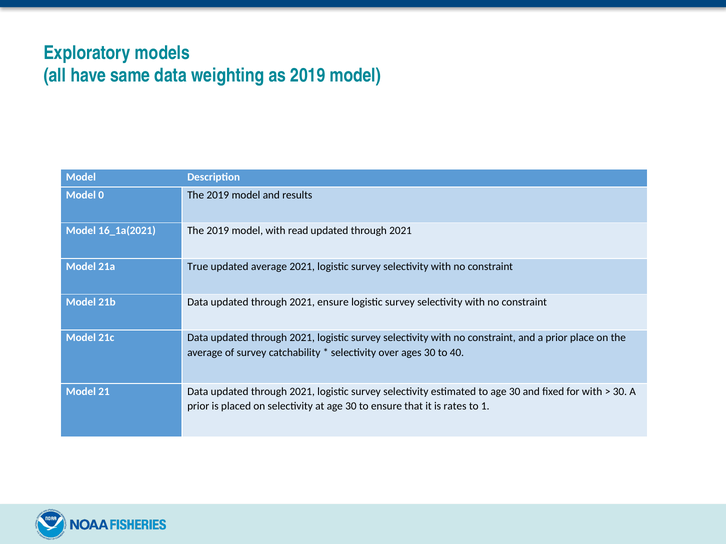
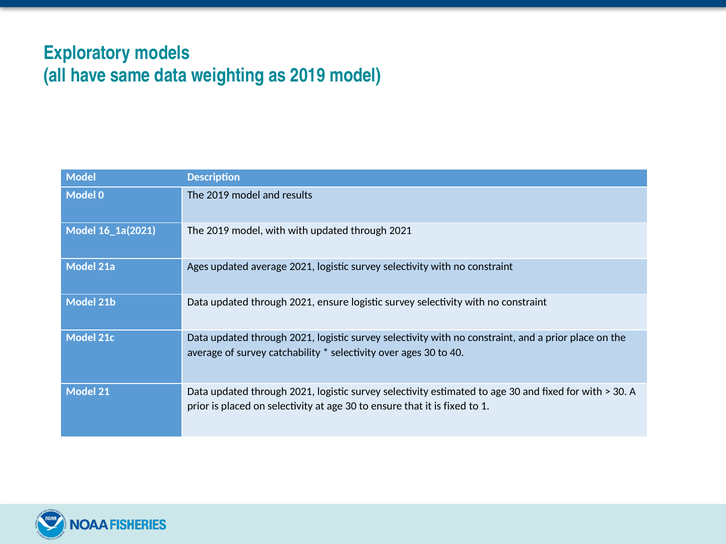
with read: read -> with
21a True: True -> Ages
is rates: rates -> fixed
